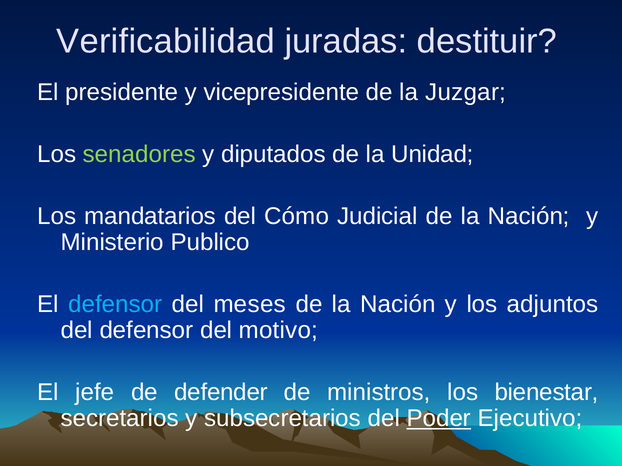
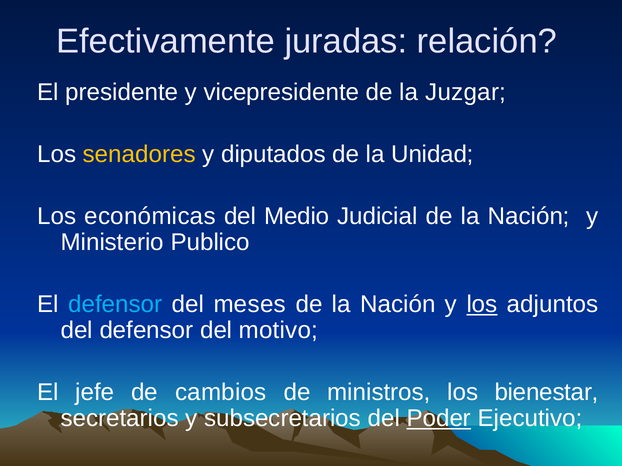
Verificabilidad: Verificabilidad -> Efectivamente
destituir: destituir -> relación
senadores colour: light green -> yellow
mandatarios: mandatarios -> económicas
Cómo: Cómo -> Medio
los at (482, 305) underline: none -> present
defender: defender -> cambios
